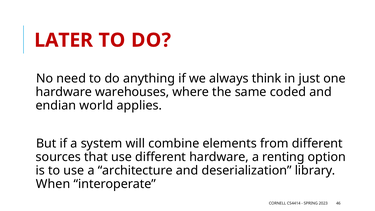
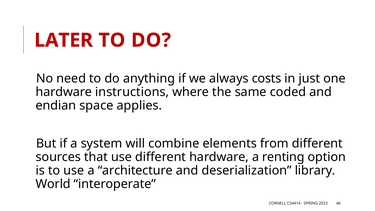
think: think -> costs
warehouses: warehouses -> instructions
world: world -> space
When: When -> World
